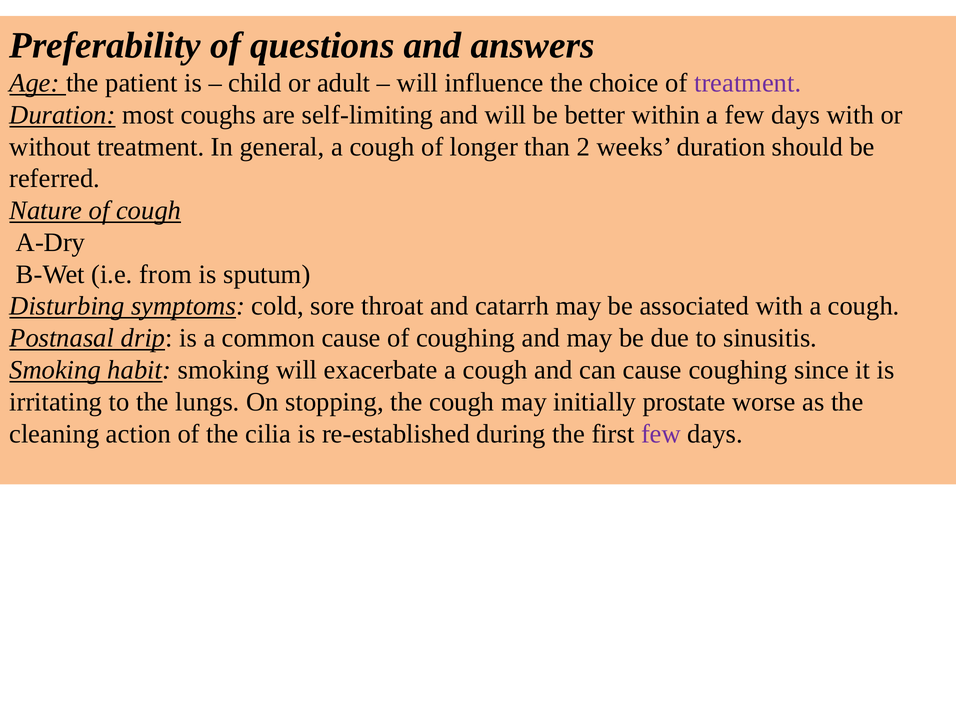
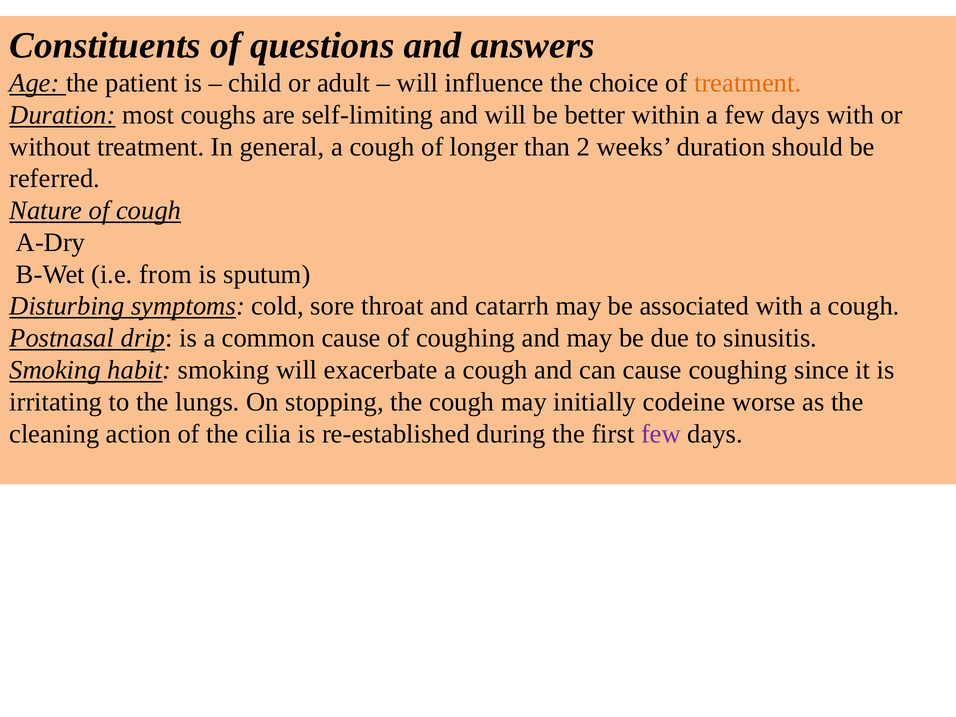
Preferability: Preferability -> Constituents
treatment at (748, 83) colour: purple -> orange
prostate: prostate -> codeine
